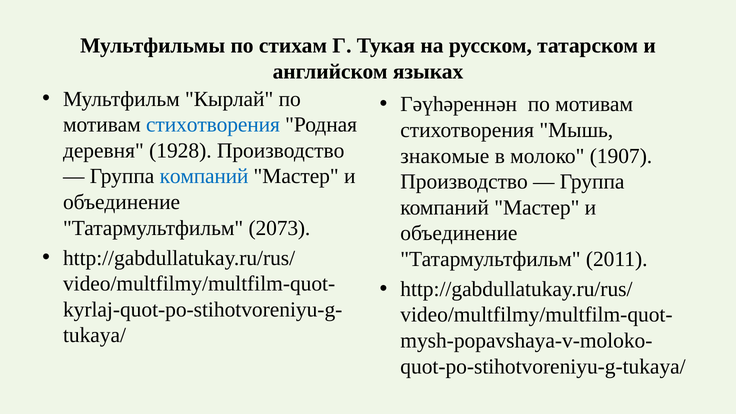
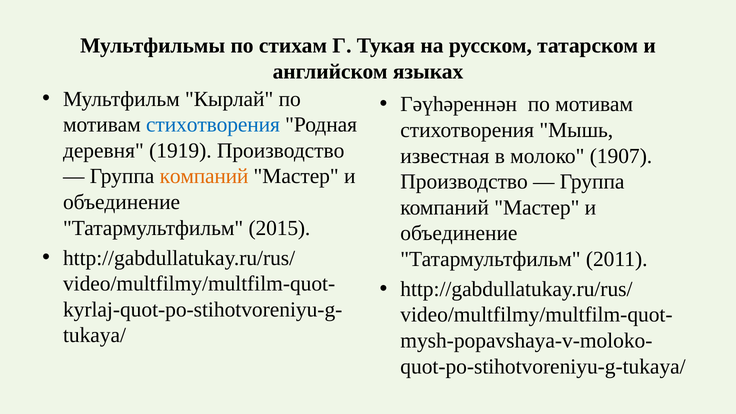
1928: 1928 -> 1919
знакомые: знакомые -> известная
компаний at (204, 176) colour: blue -> orange
2073: 2073 -> 2015
